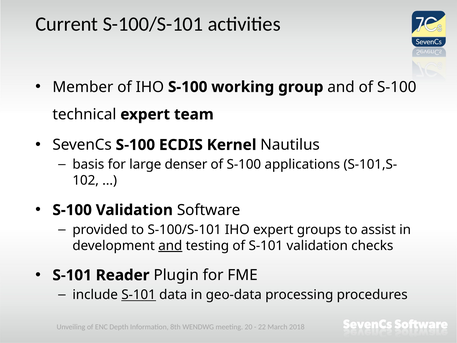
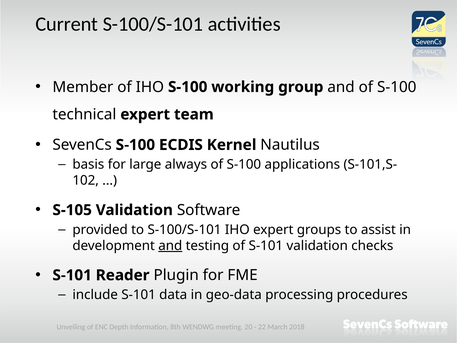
denser: denser -> always
S-100 at (72, 210): S-100 -> S-105
S-101 at (139, 295) underline: present -> none
